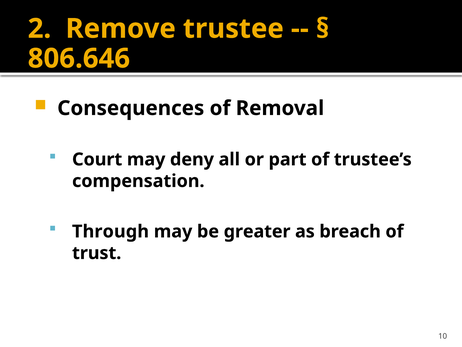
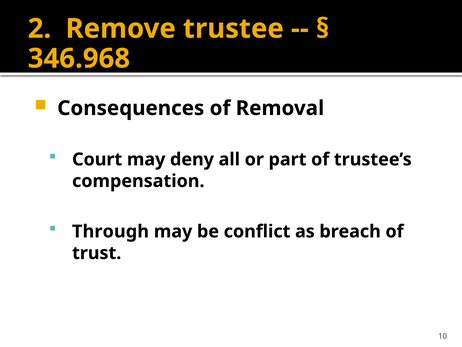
806.646: 806.646 -> 346.968
greater: greater -> conflict
